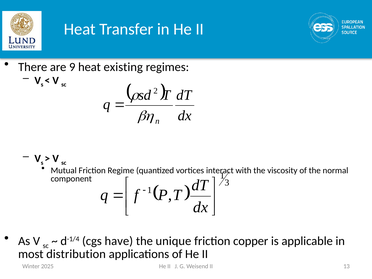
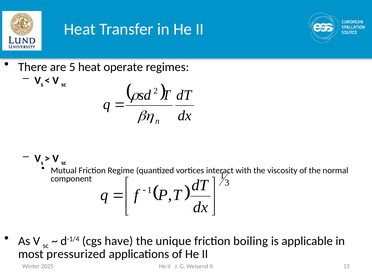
9: 9 -> 5
existing: existing -> operate
copper: copper -> boiling
distribution: distribution -> pressurized
